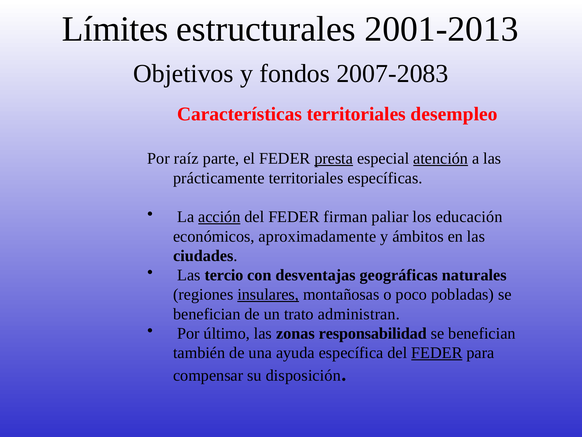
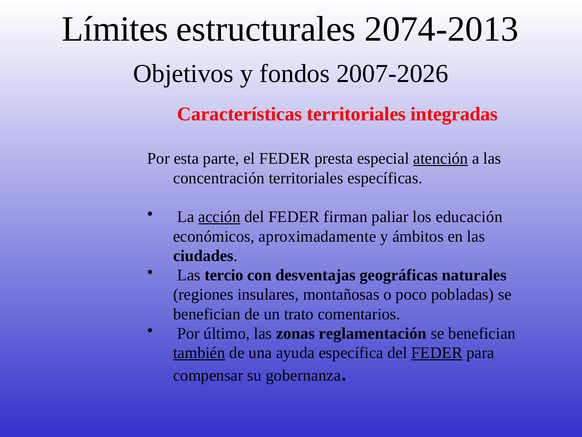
2001-2013: 2001-2013 -> 2074-2013
2007-2083: 2007-2083 -> 2007-2026
desempleo: desempleo -> integradas
raíz: raíz -> esta
presta underline: present -> none
prácticamente: prácticamente -> concentración
insulares underline: present -> none
administran: administran -> comentarios
responsabilidad: responsabilidad -> reglamentación
también underline: none -> present
disposición: disposición -> gobernanza
